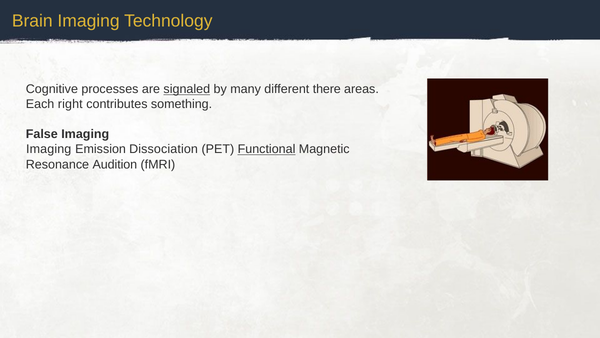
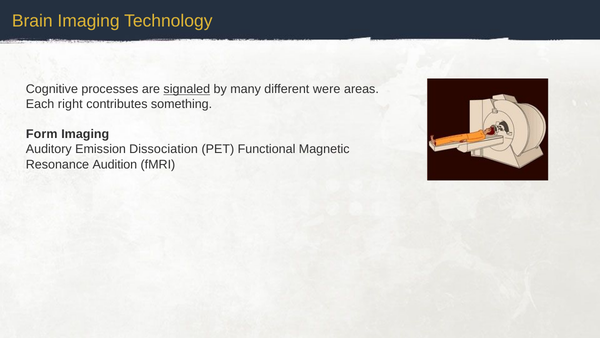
there: there -> were
False: False -> Form
Imaging at (49, 149): Imaging -> Auditory
Functional underline: present -> none
